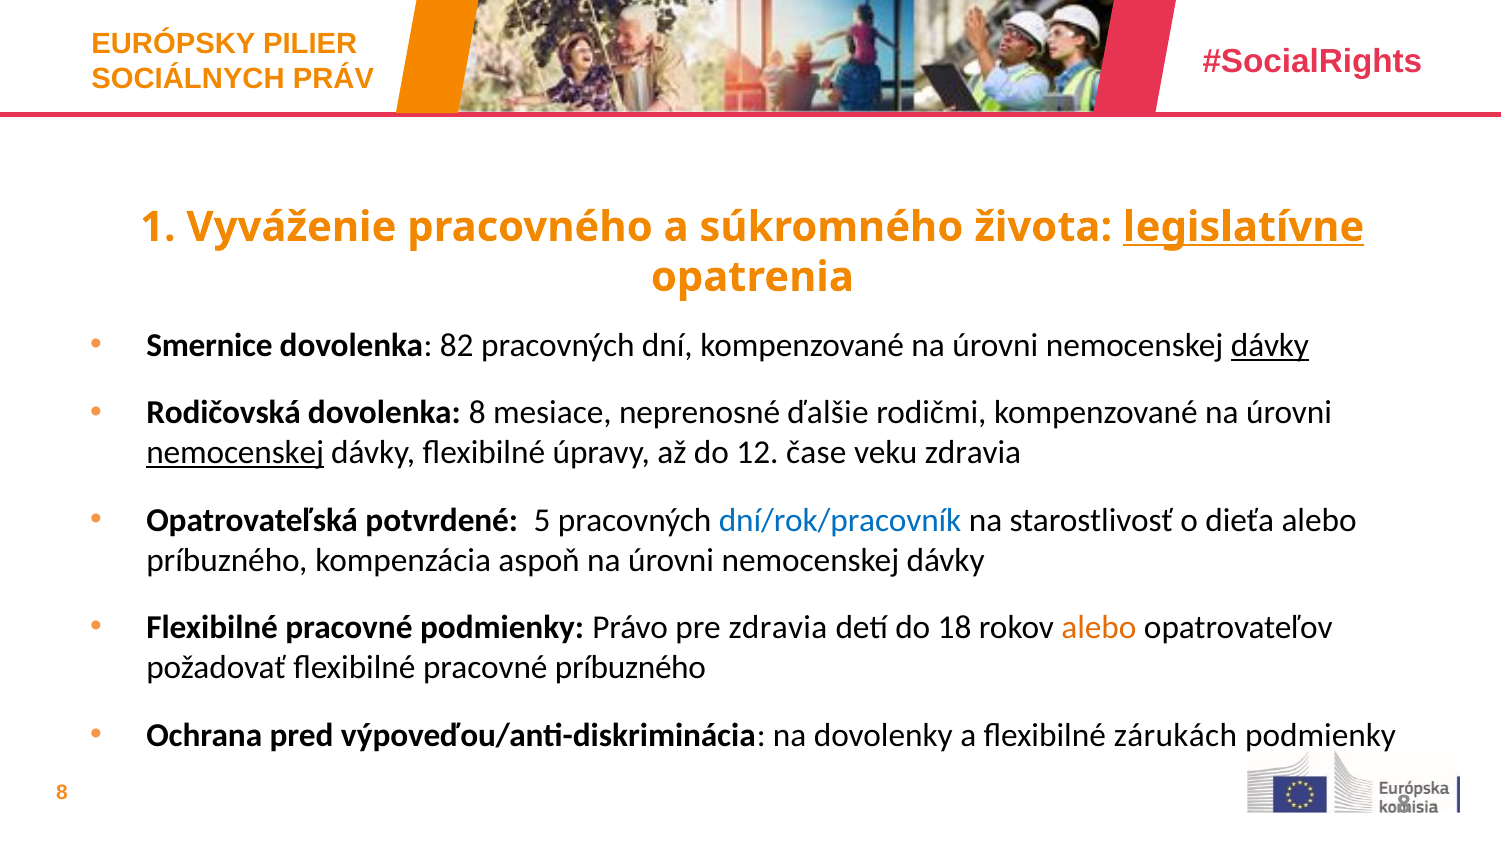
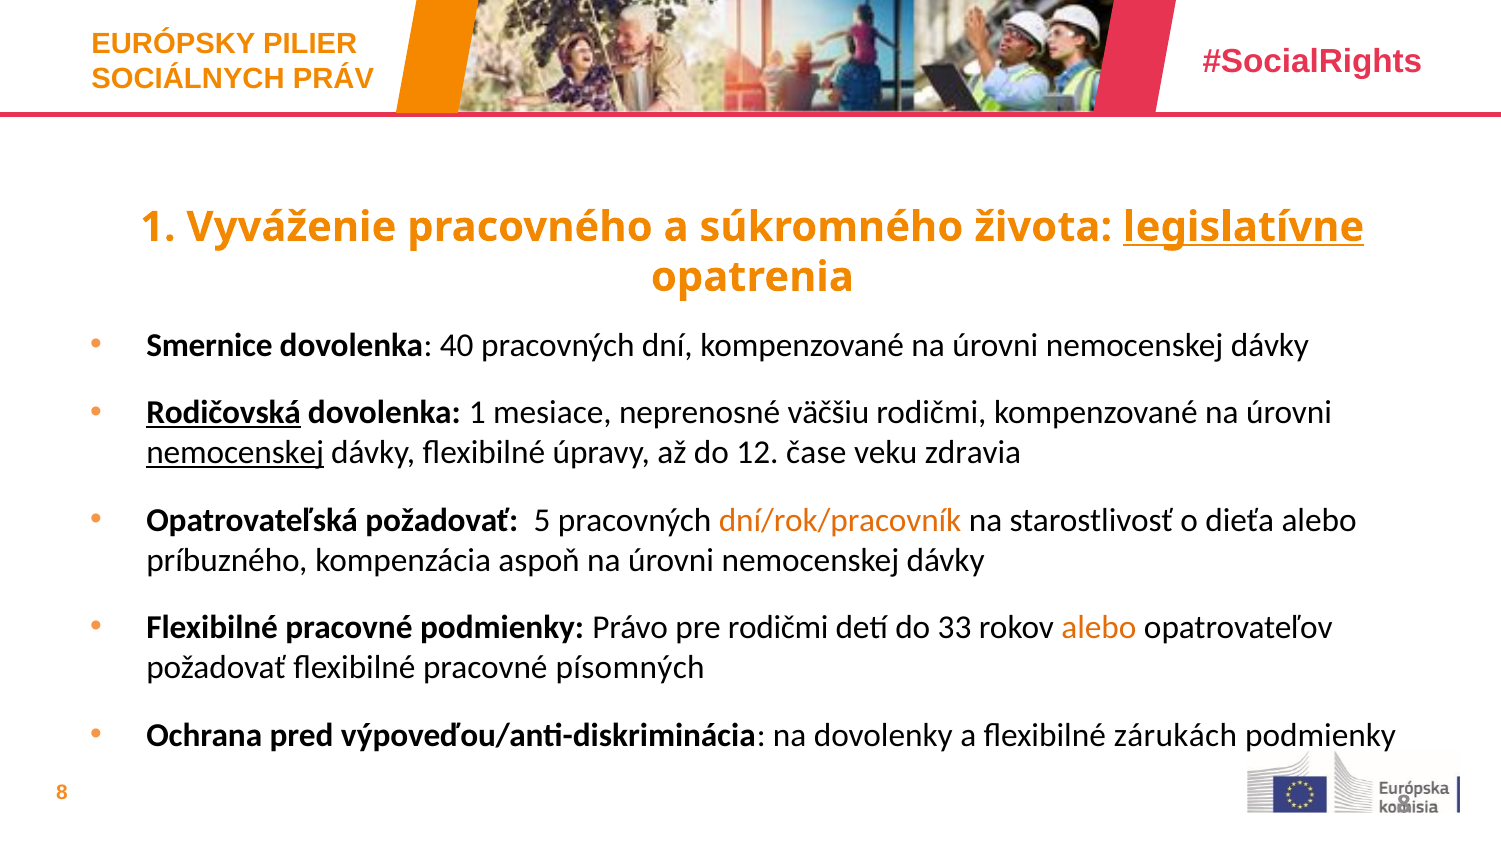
82: 82 -> 40
dávky at (1270, 346) underline: present -> none
Rodičovská underline: none -> present
dovolenka 8: 8 -> 1
ďalšie: ďalšie -> väčšiu
Opatrovateľská potvrdené: potvrdené -> požadovať
dní/rok/pracovník colour: blue -> orange
pre zdravia: zdravia -> rodičmi
18: 18 -> 33
pracovné príbuzného: príbuzného -> písomných
